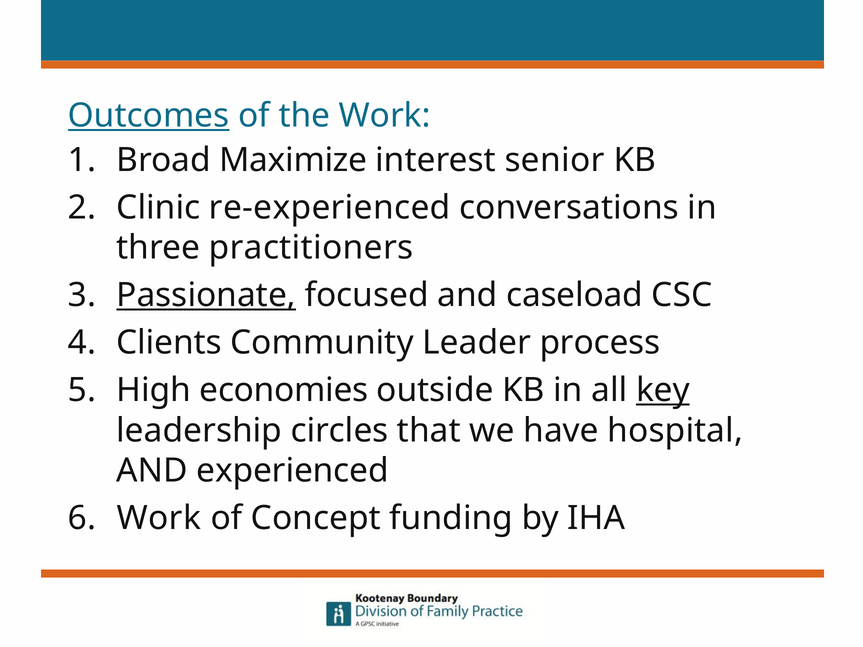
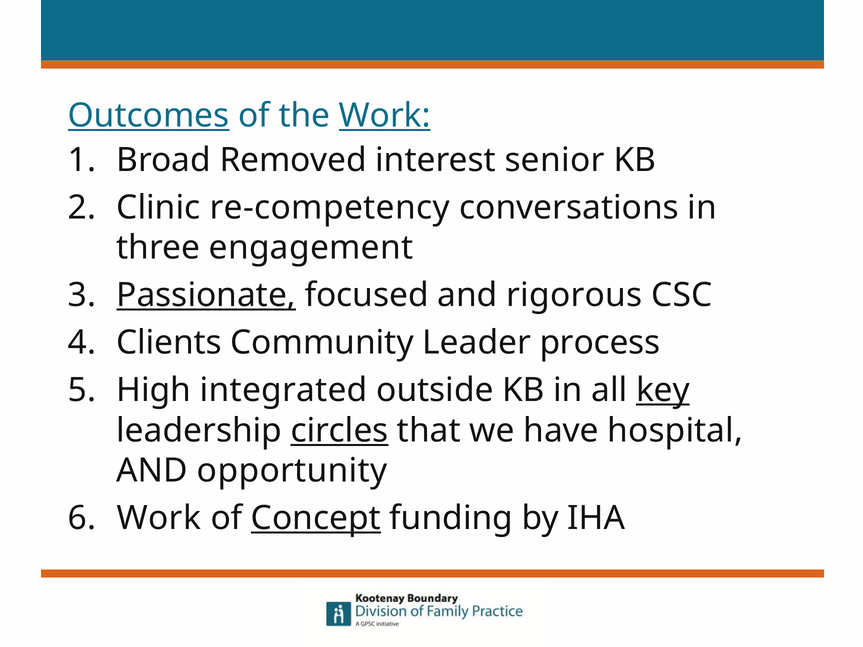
Work at (385, 116) underline: none -> present
Maximize: Maximize -> Removed
re-experienced: re-experienced -> re-competency
practitioners: practitioners -> engagement
caseload: caseload -> rigorous
economies: economies -> integrated
circles underline: none -> present
experienced: experienced -> opportunity
Concept underline: none -> present
